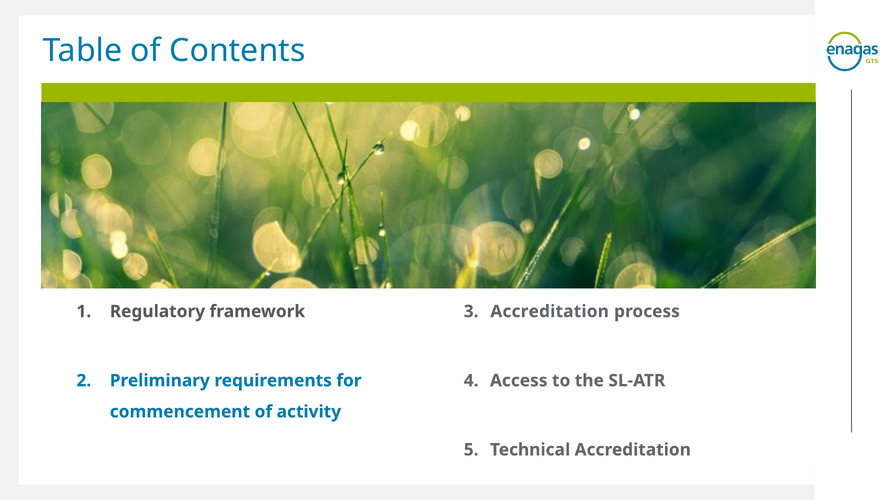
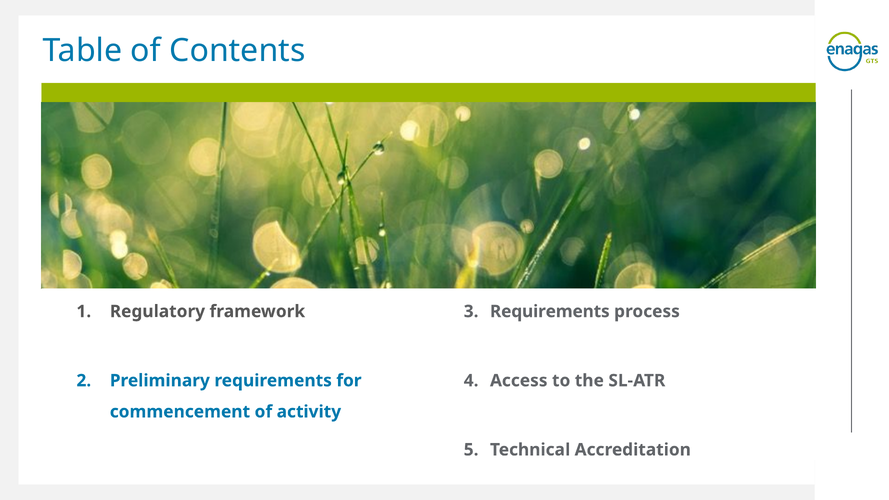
Accreditation at (550, 311): Accreditation -> Requirements
